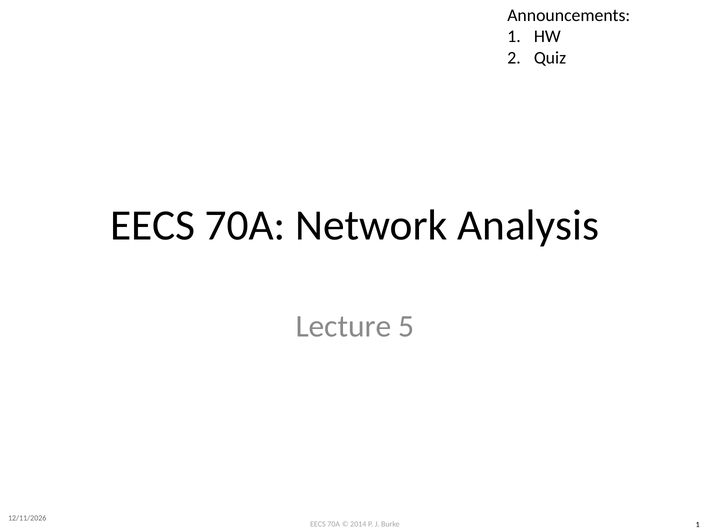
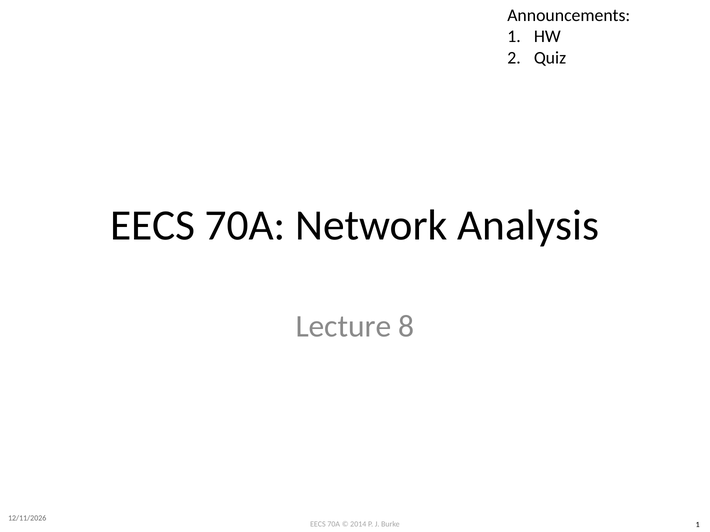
5: 5 -> 8
